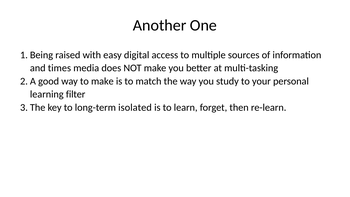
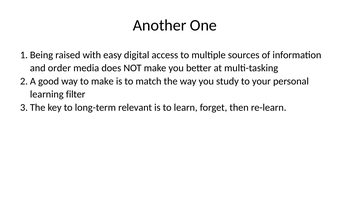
times: times -> order
isolated: isolated -> relevant
